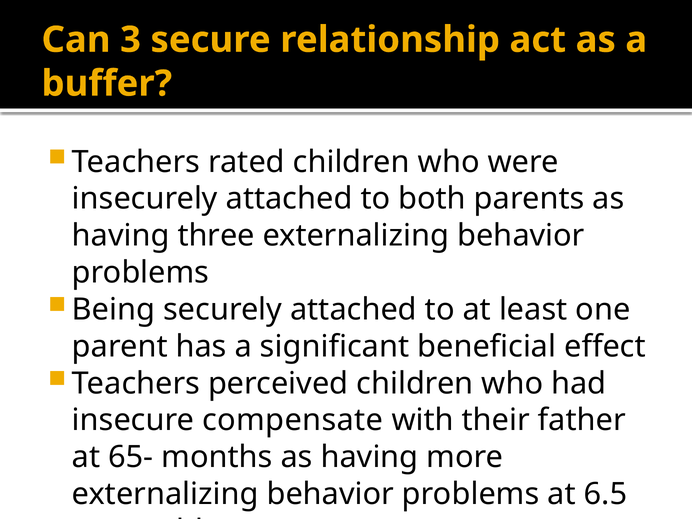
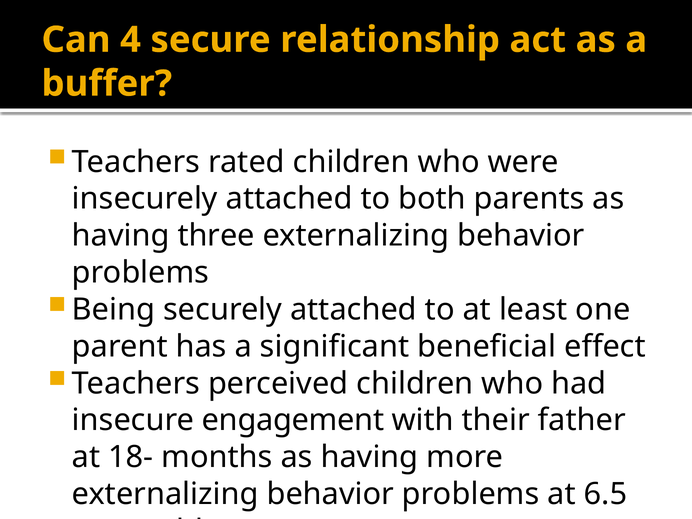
3: 3 -> 4
compensate: compensate -> engagement
65-: 65- -> 18-
